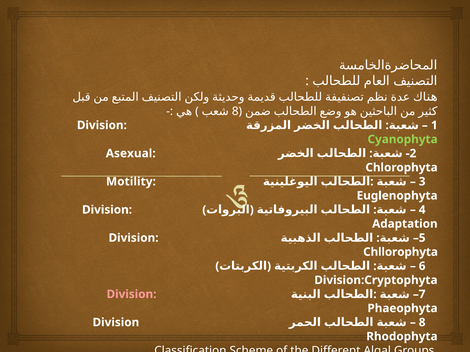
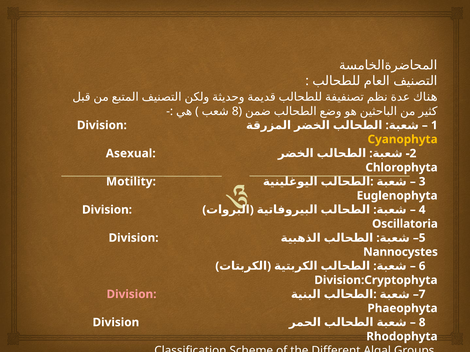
Cyanophyta colour: light green -> yellow
Adaptation: Adaptation -> Oscillatoria
Chllorophyta: Chllorophyta -> Nannocystes
